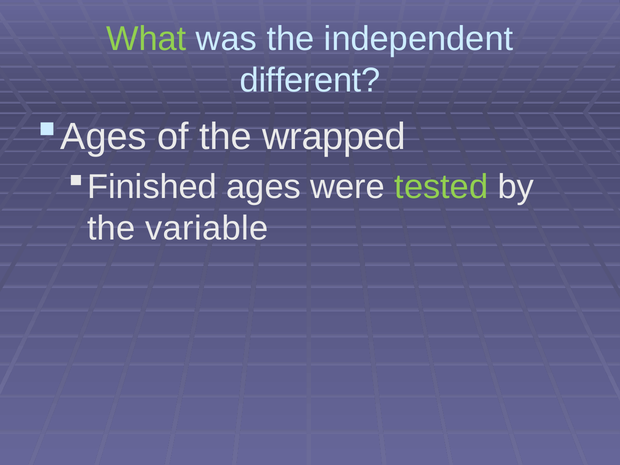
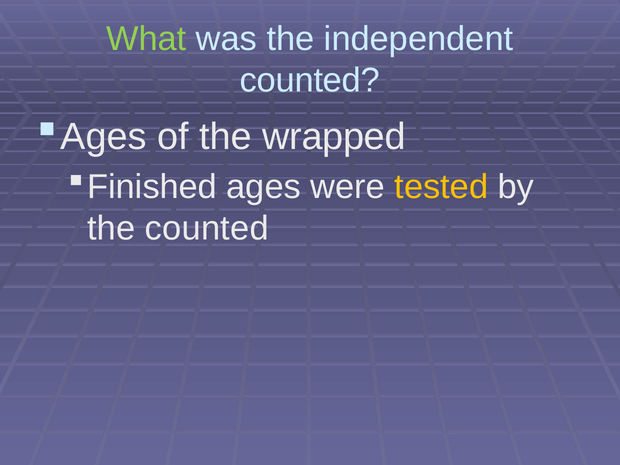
different at (310, 80): different -> counted
tested colour: light green -> yellow
the variable: variable -> counted
